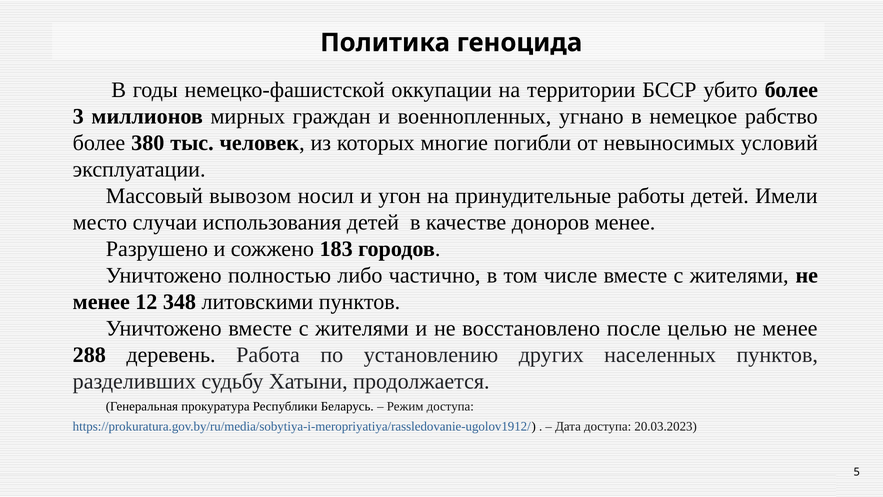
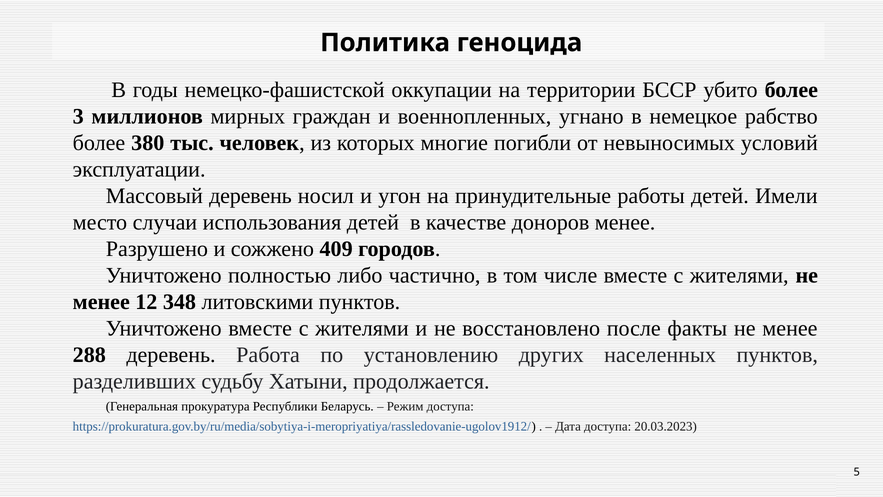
Массовый вывозом: вывозом -> деревень
183: 183 -> 409
целью: целью -> факты
